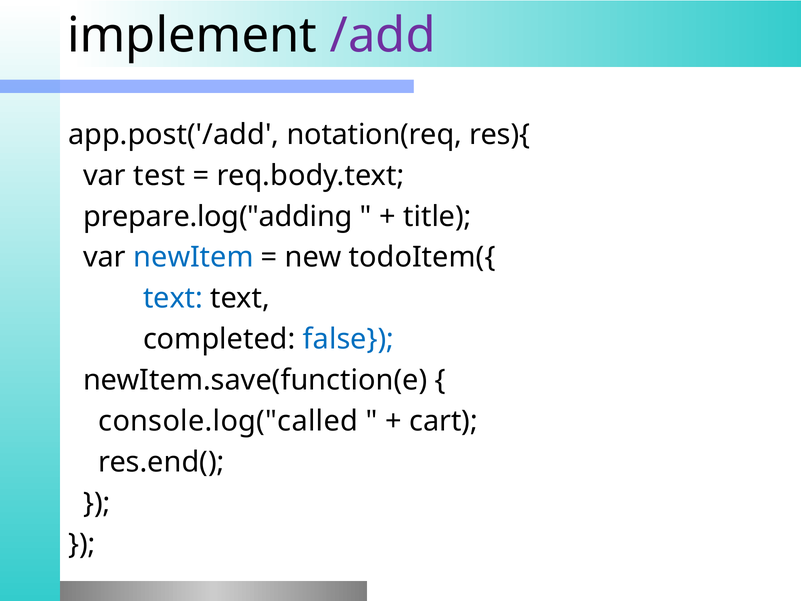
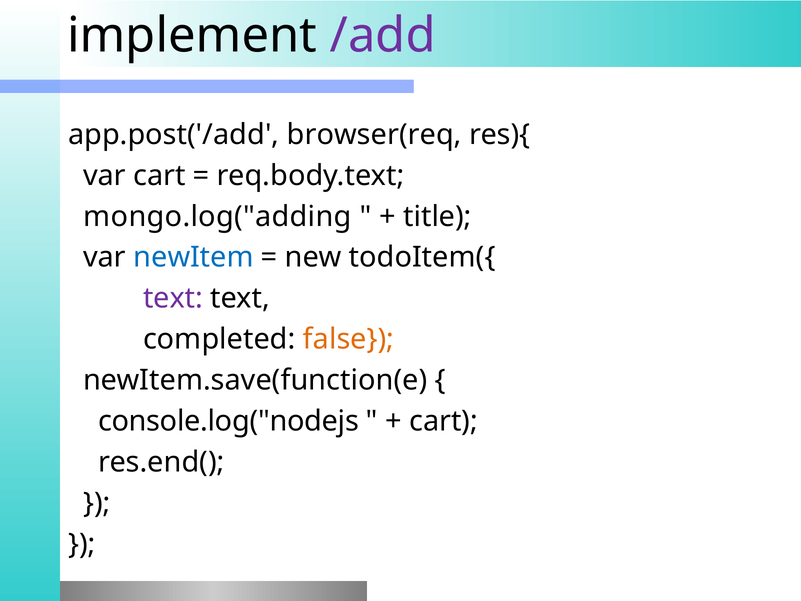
notation(req: notation(req -> browser(req
var test: test -> cart
prepare.log("adding: prepare.log("adding -> mongo.log("adding
text at (173, 298) colour: blue -> purple
false colour: blue -> orange
console.log("called: console.log("called -> console.log("nodejs
